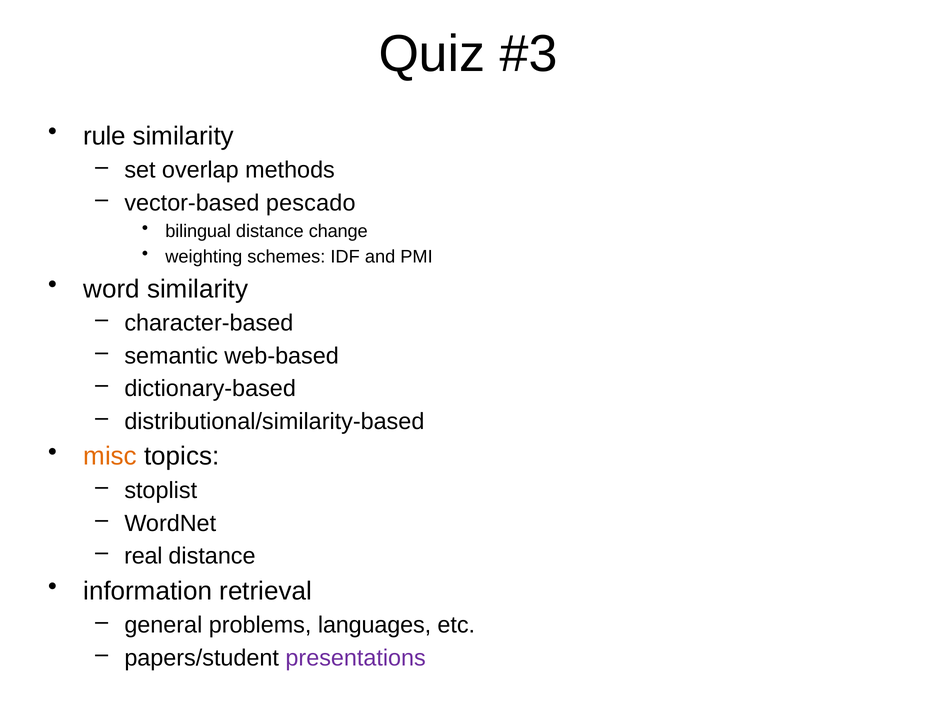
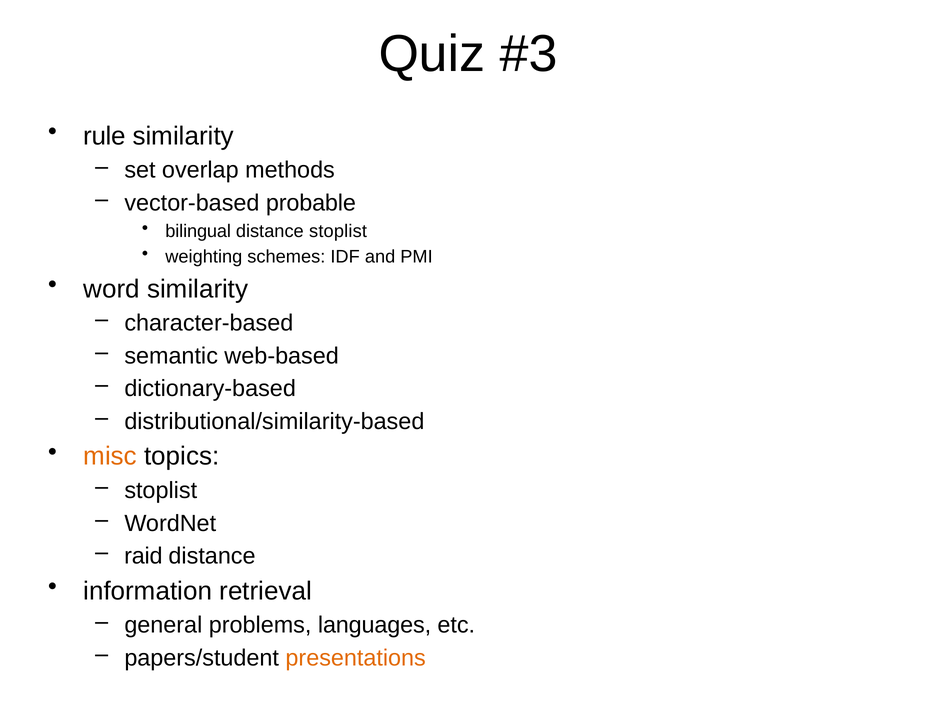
pescado: pescado -> probable
distance change: change -> stoplist
real: real -> raid
presentations colour: purple -> orange
